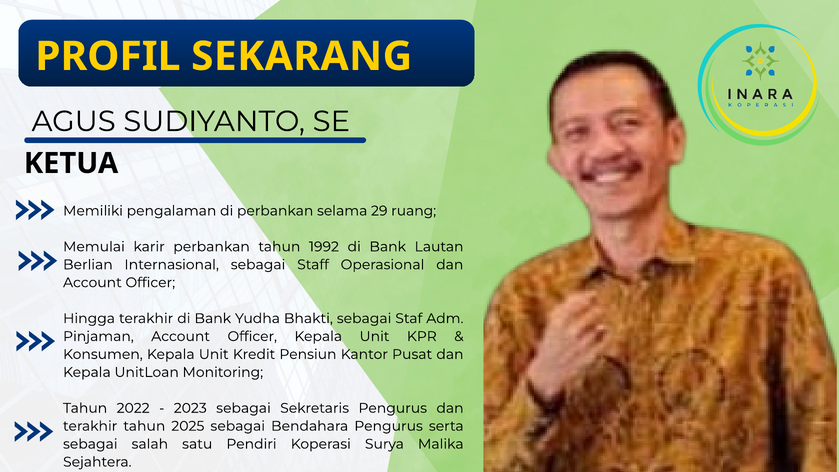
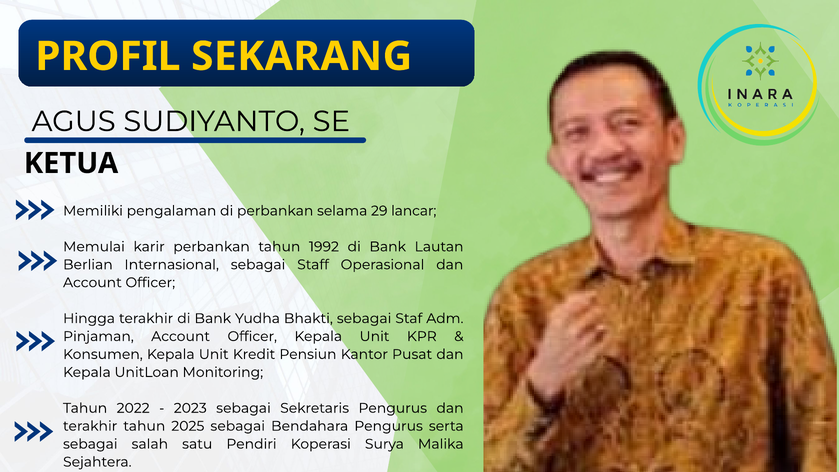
ruang: ruang -> lancar
